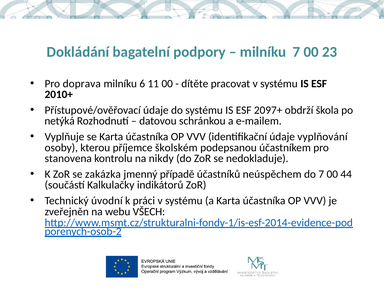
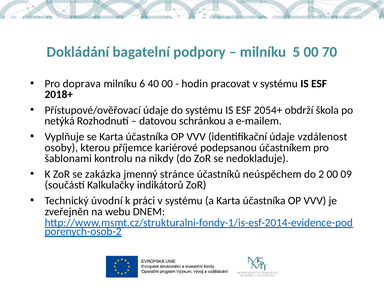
milníku 7: 7 -> 5
23: 23 -> 70
11: 11 -> 40
dítěte: dítěte -> hodin
2010+: 2010+ -> 2018+
2097+: 2097+ -> 2054+
vyplňování: vyplňování -> vzdálenost
školském: školském -> kariérové
stanovena: stanovena -> šablonami
případě: případě -> stránce
do 7: 7 -> 2
44: 44 -> 09
VŠECH: VŠECH -> DNEM
